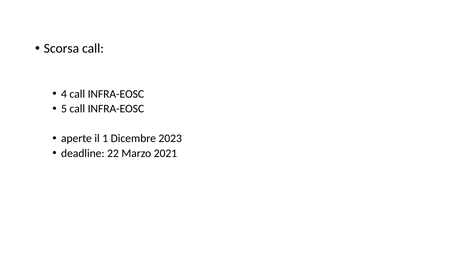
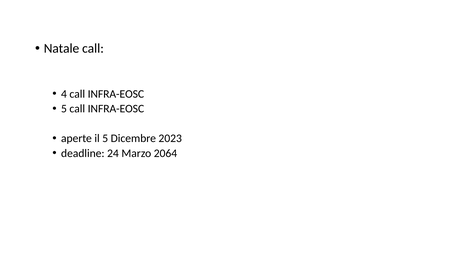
Scorsa: Scorsa -> Natale
il 1: 1 -> 5
22: 22 -> 24
2021: 2021 -> 2064
